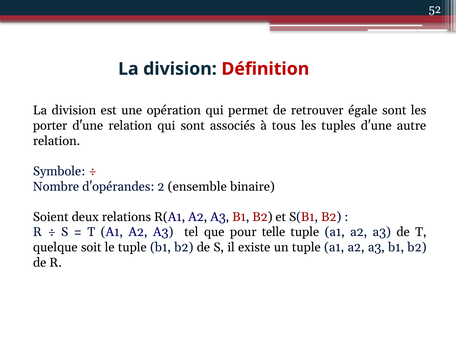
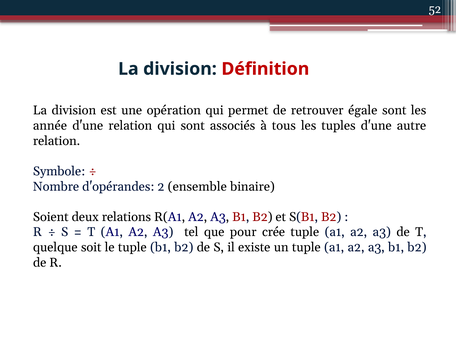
porter: porter -> année
telle: telle -> crée
